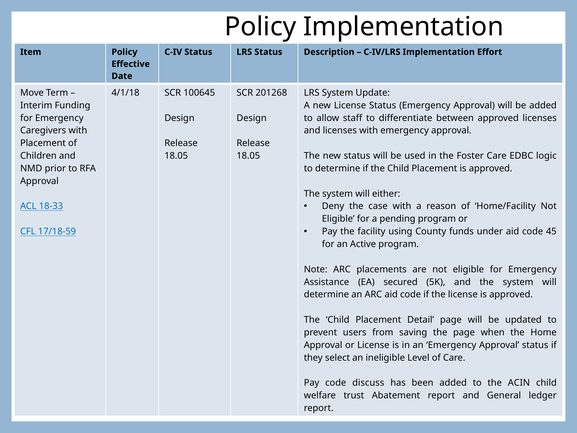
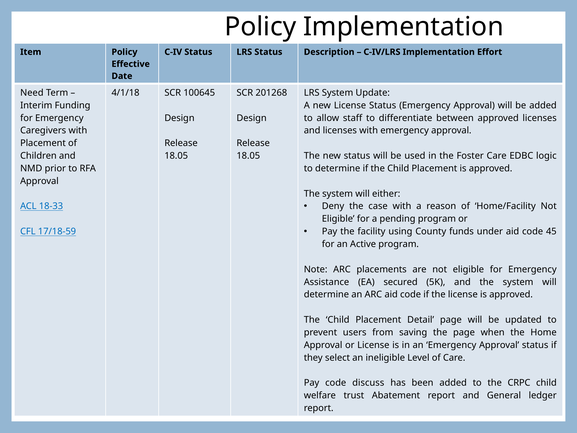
Move: Move -> Need
ACIN: ACIN -> CRPC
